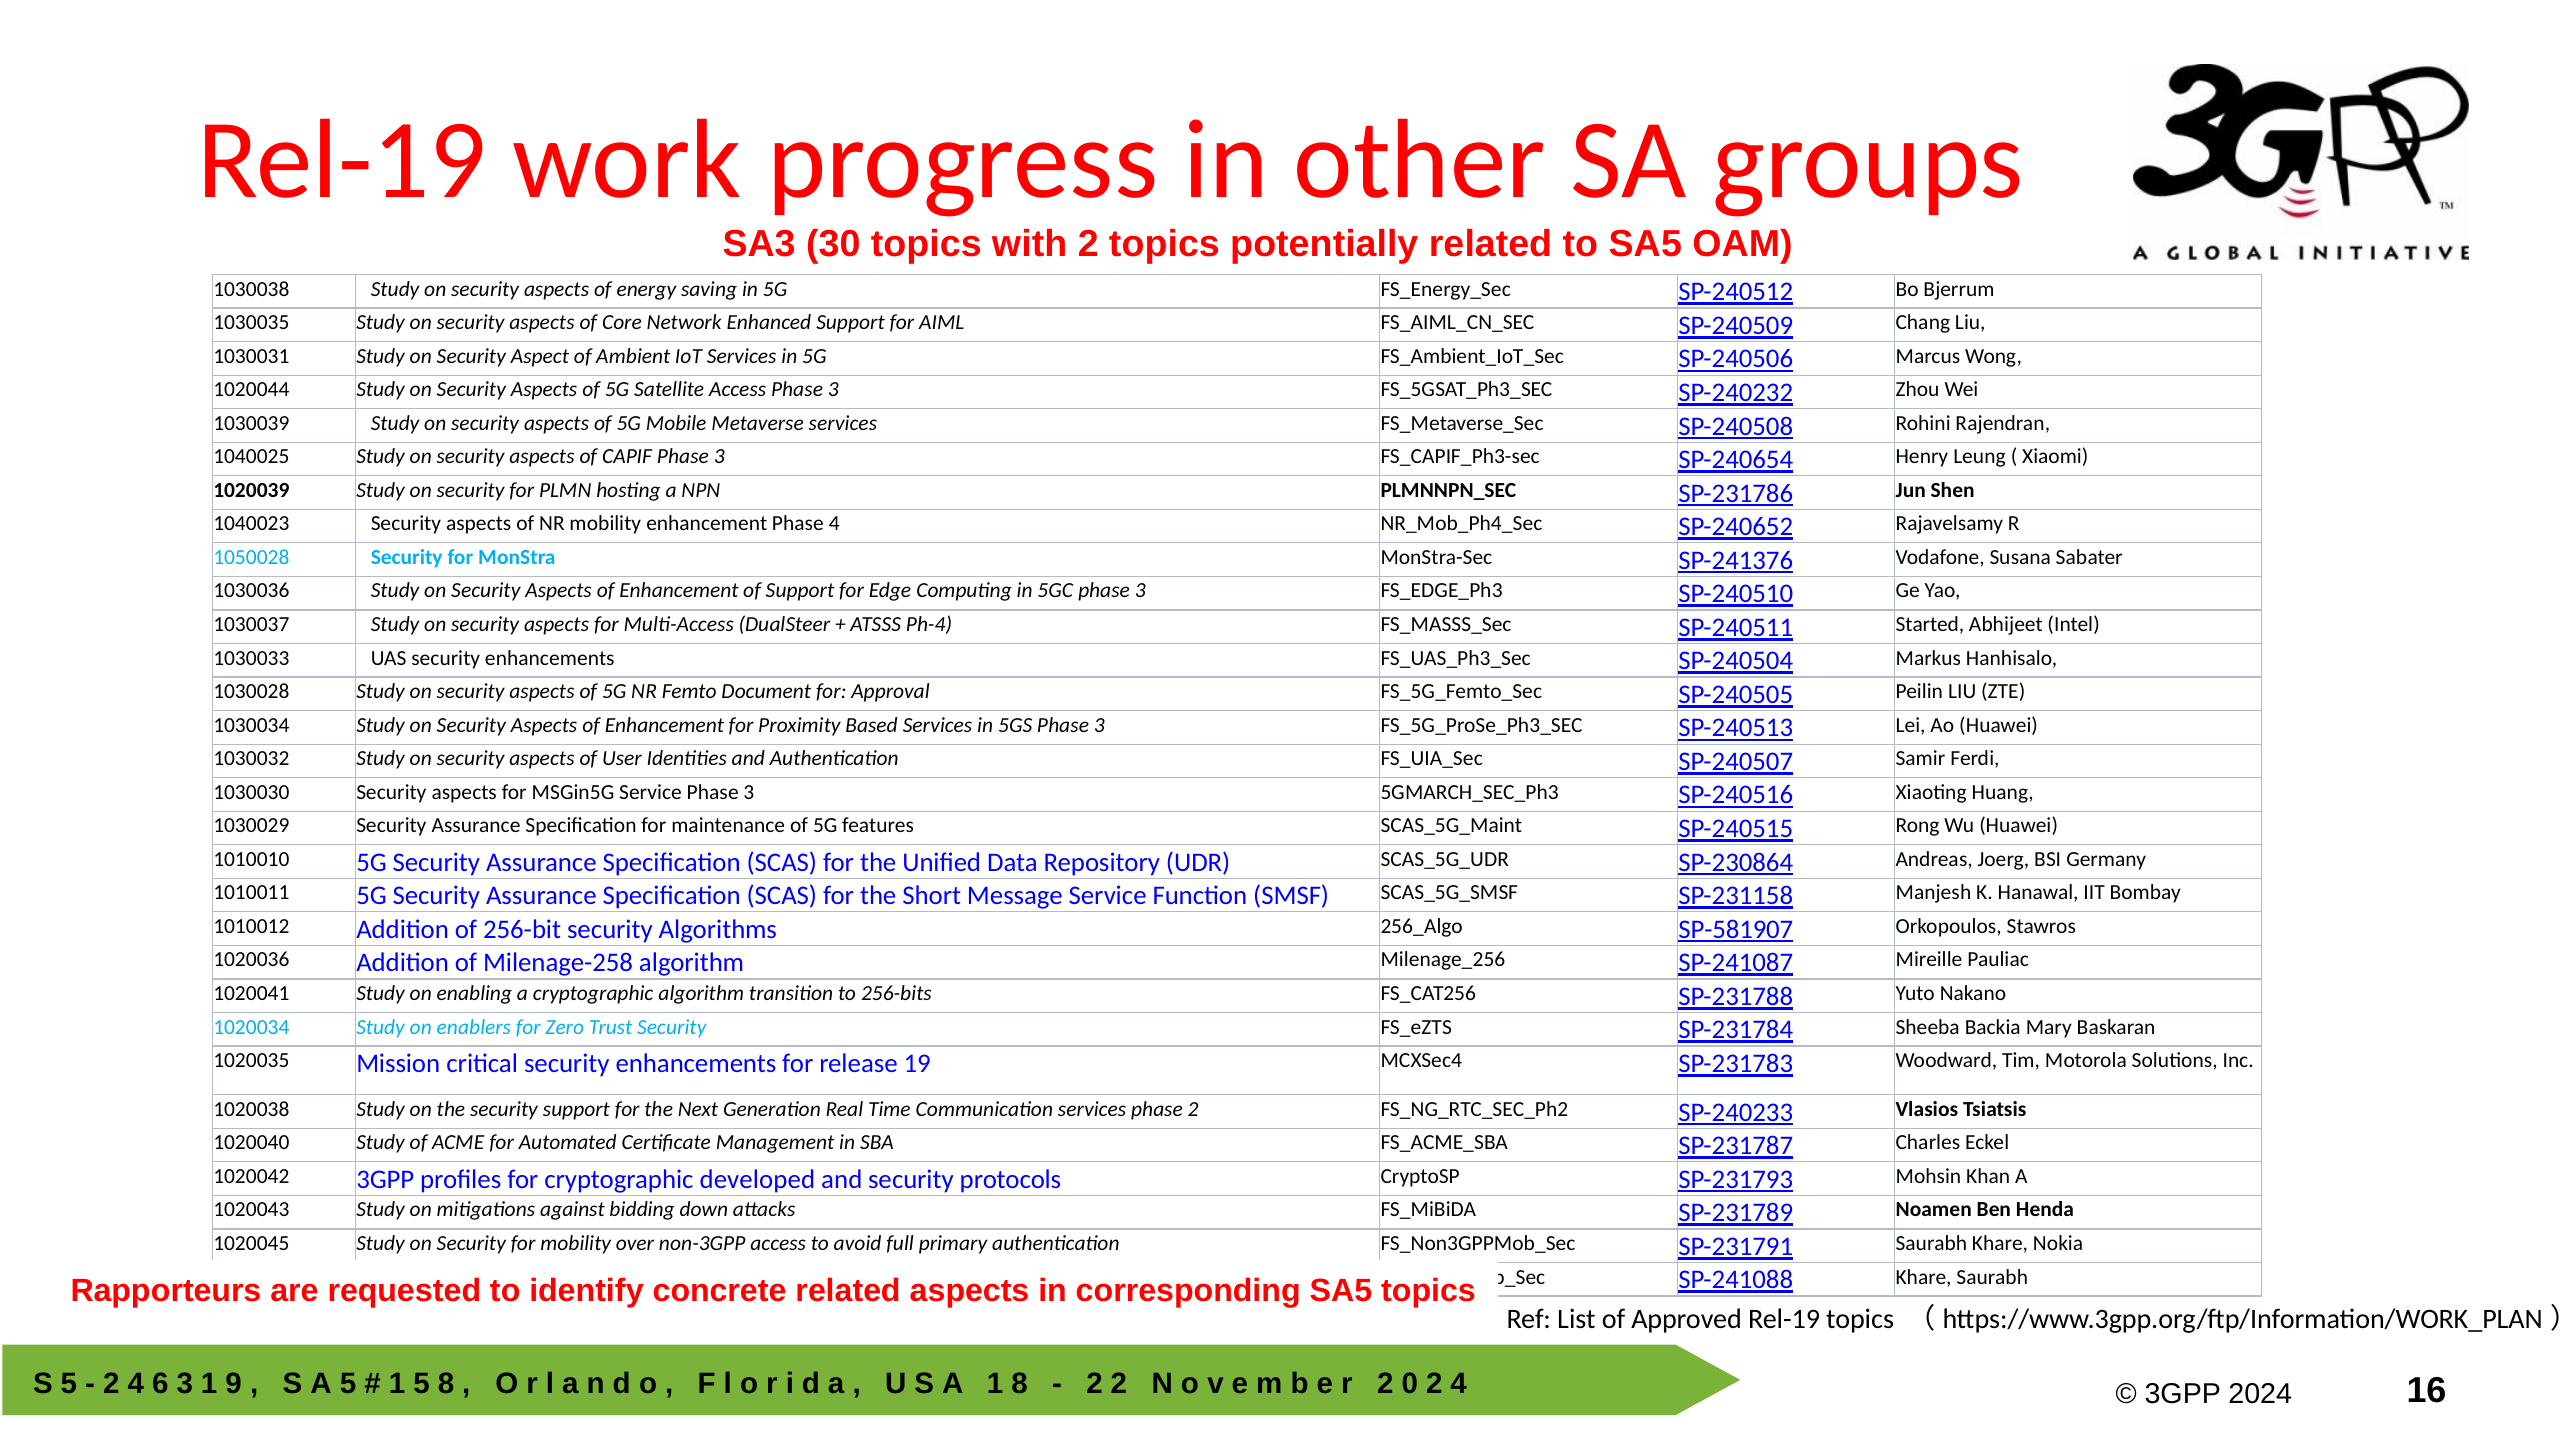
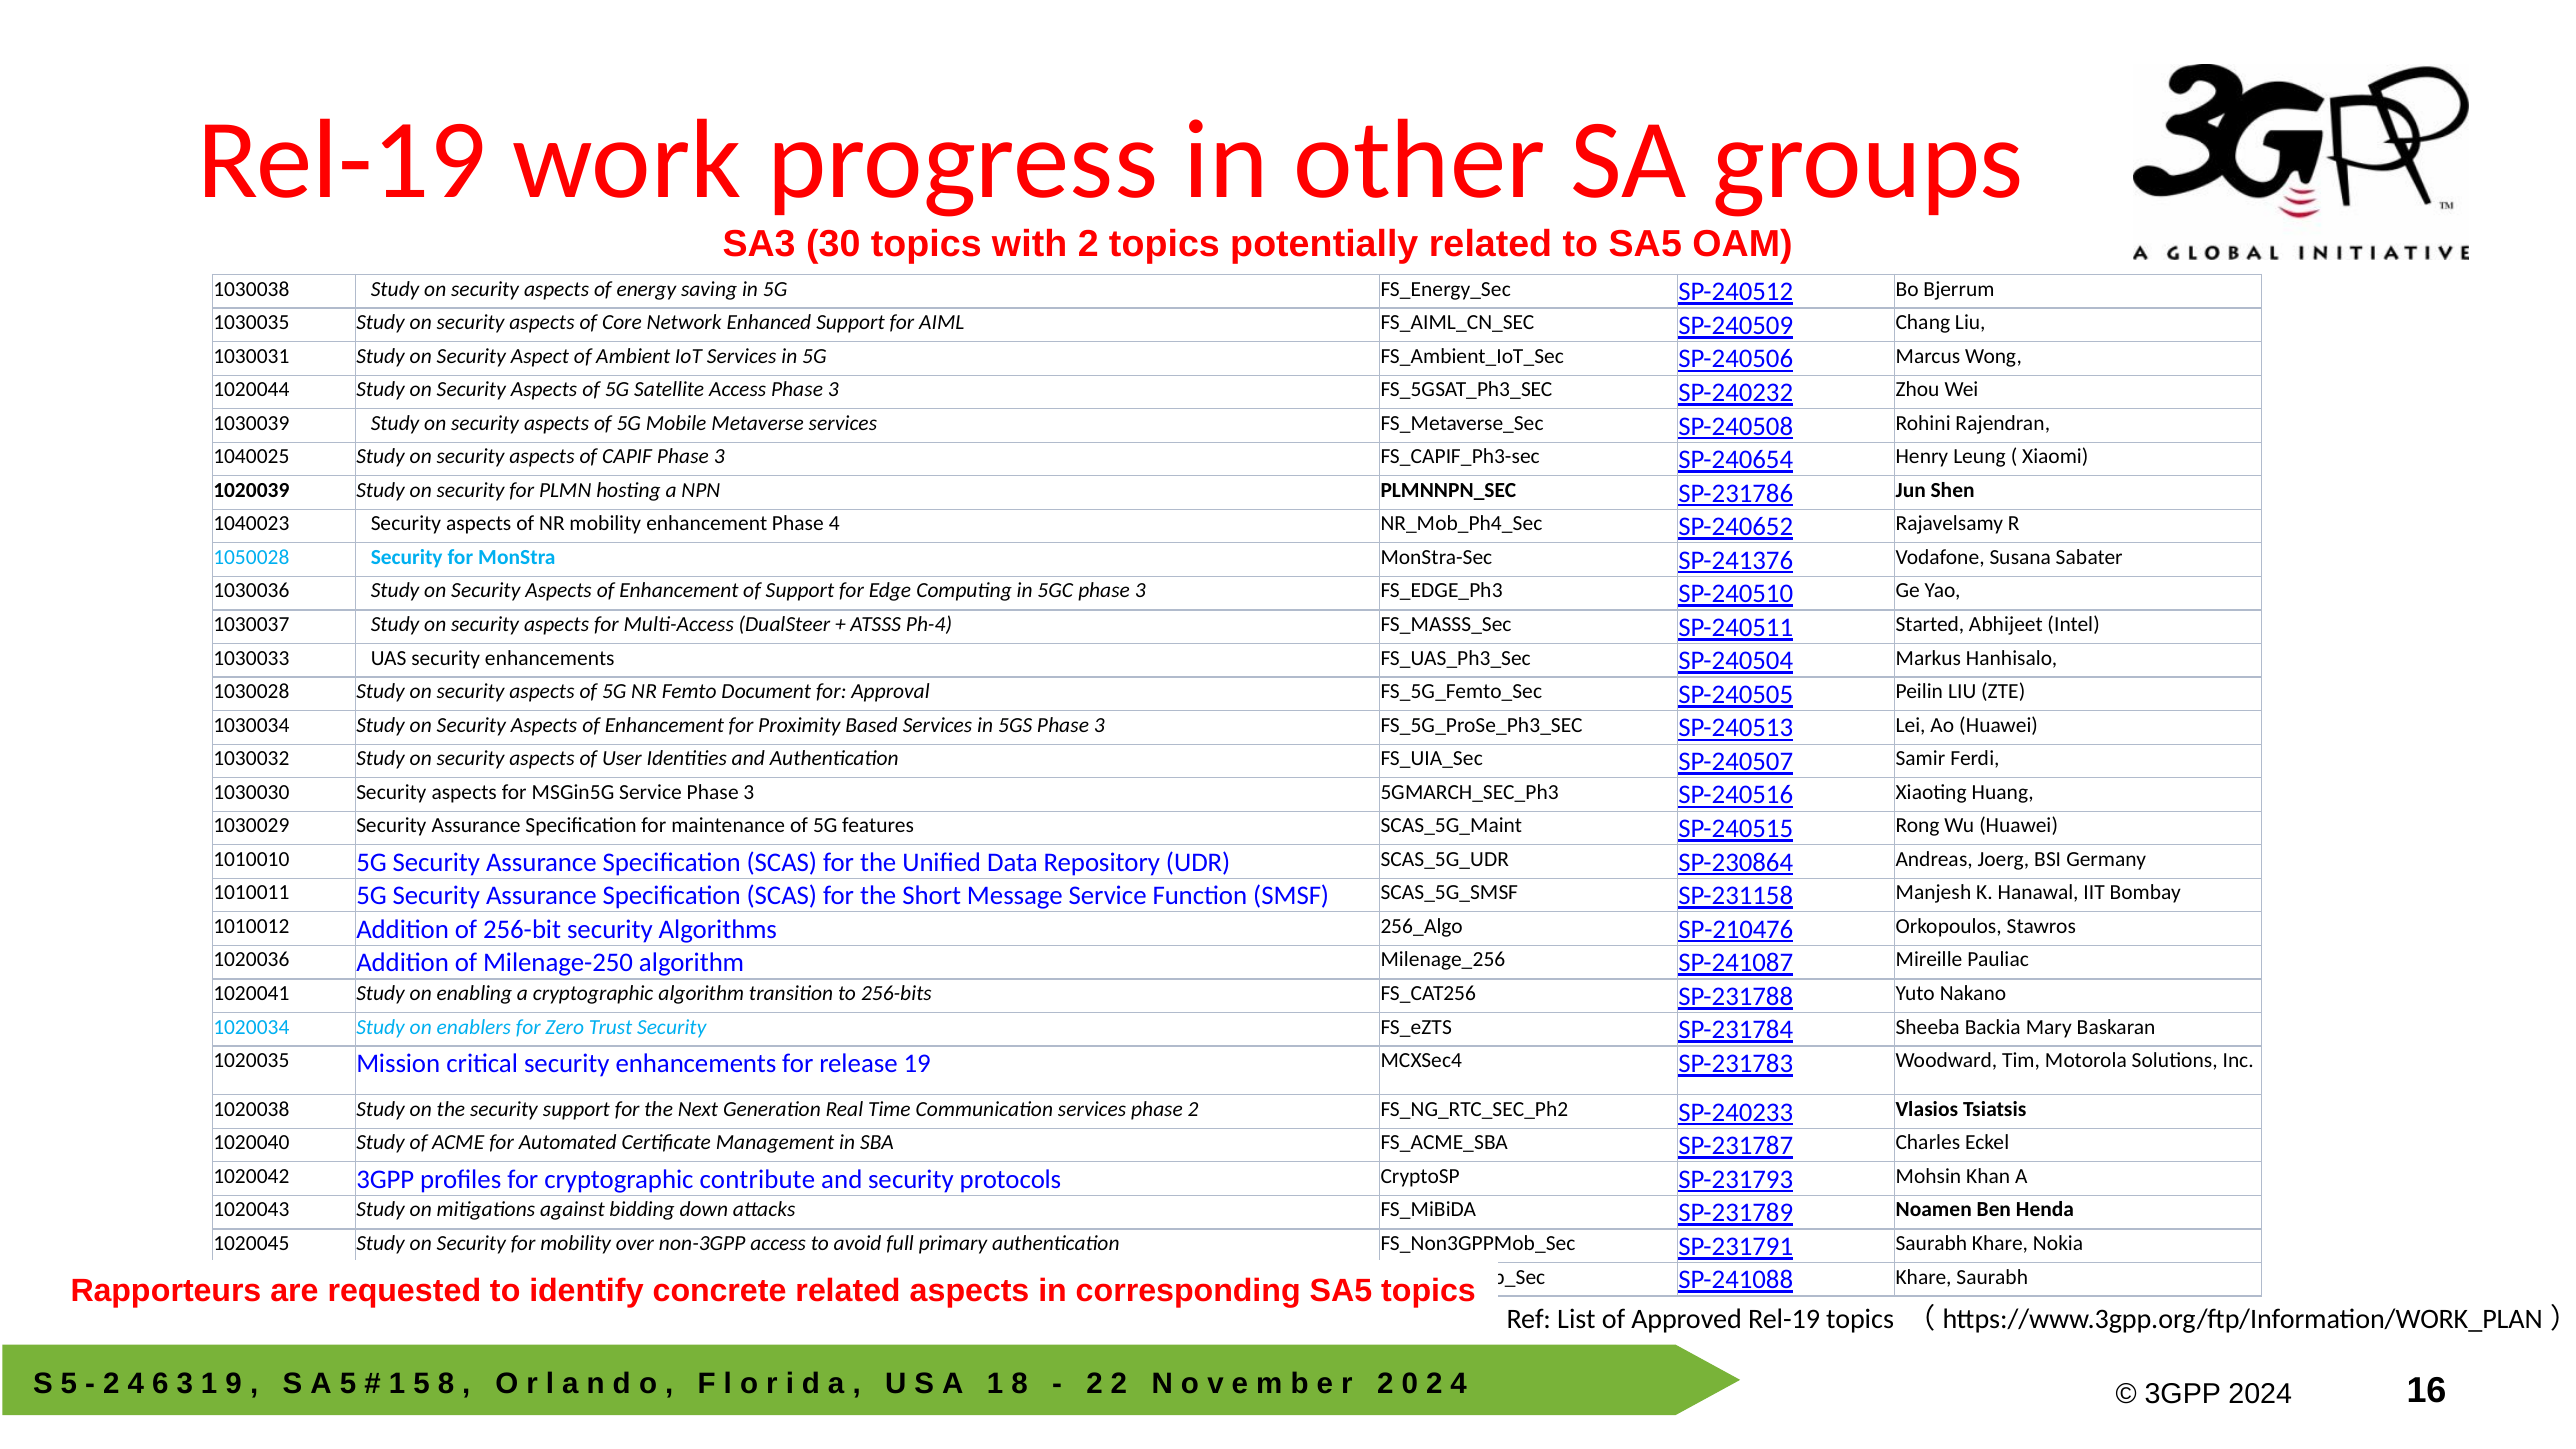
SP-581907: SP-581907 -> SP-210476
Milenage-258: Milenage-258 -> Milenage-250
developed: developed -> contribute
